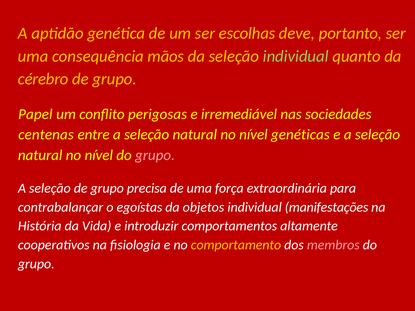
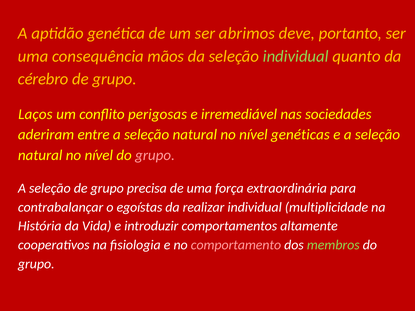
escolhas: escolhas -> abrimos
Papel: Papel -> Laços
centenas: centenas -> aderiram
objetos: objetos -> realizar
manifestações: manifestações -> multiplicidade
comportamento colour: yellow -> pink
membros colour: pink -> light green
